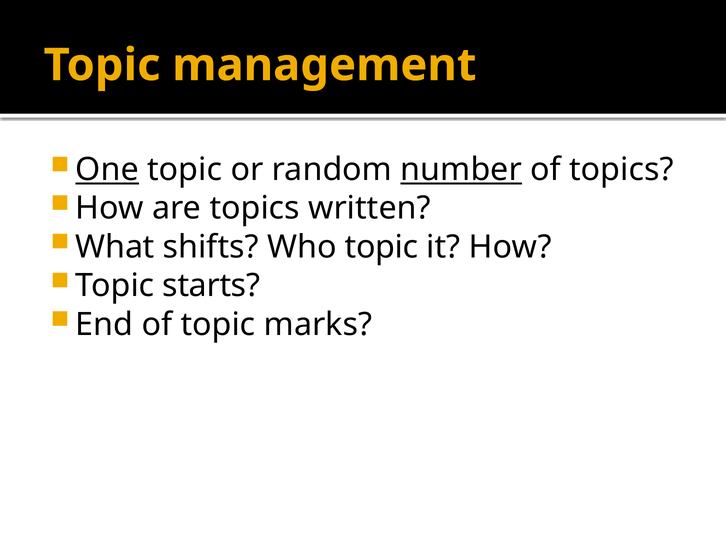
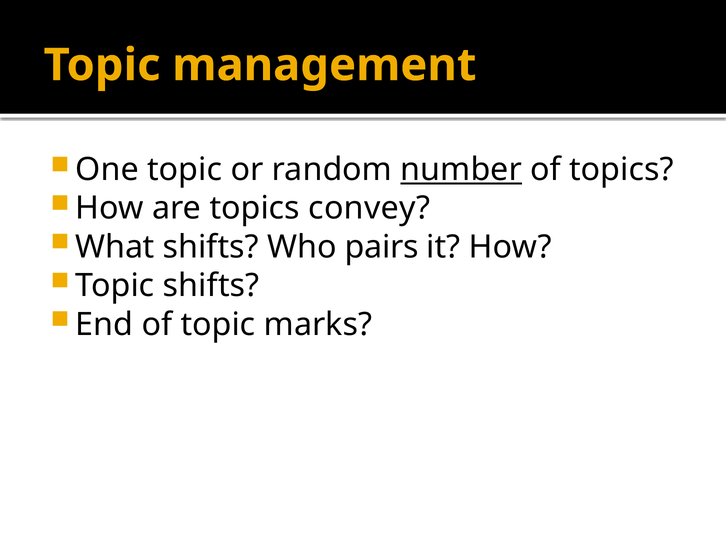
One underline: present -> none
written: written -> convey
Who topic: topic -> pairs
Topic starts: starts -> shifts
